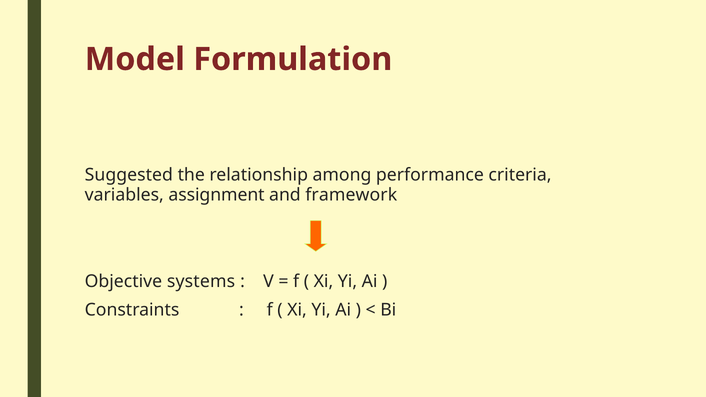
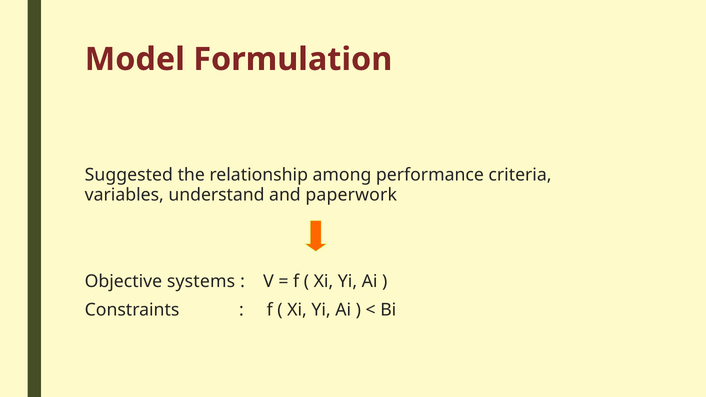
assignment: assignment -> understand
framework: framework -> paperwork
